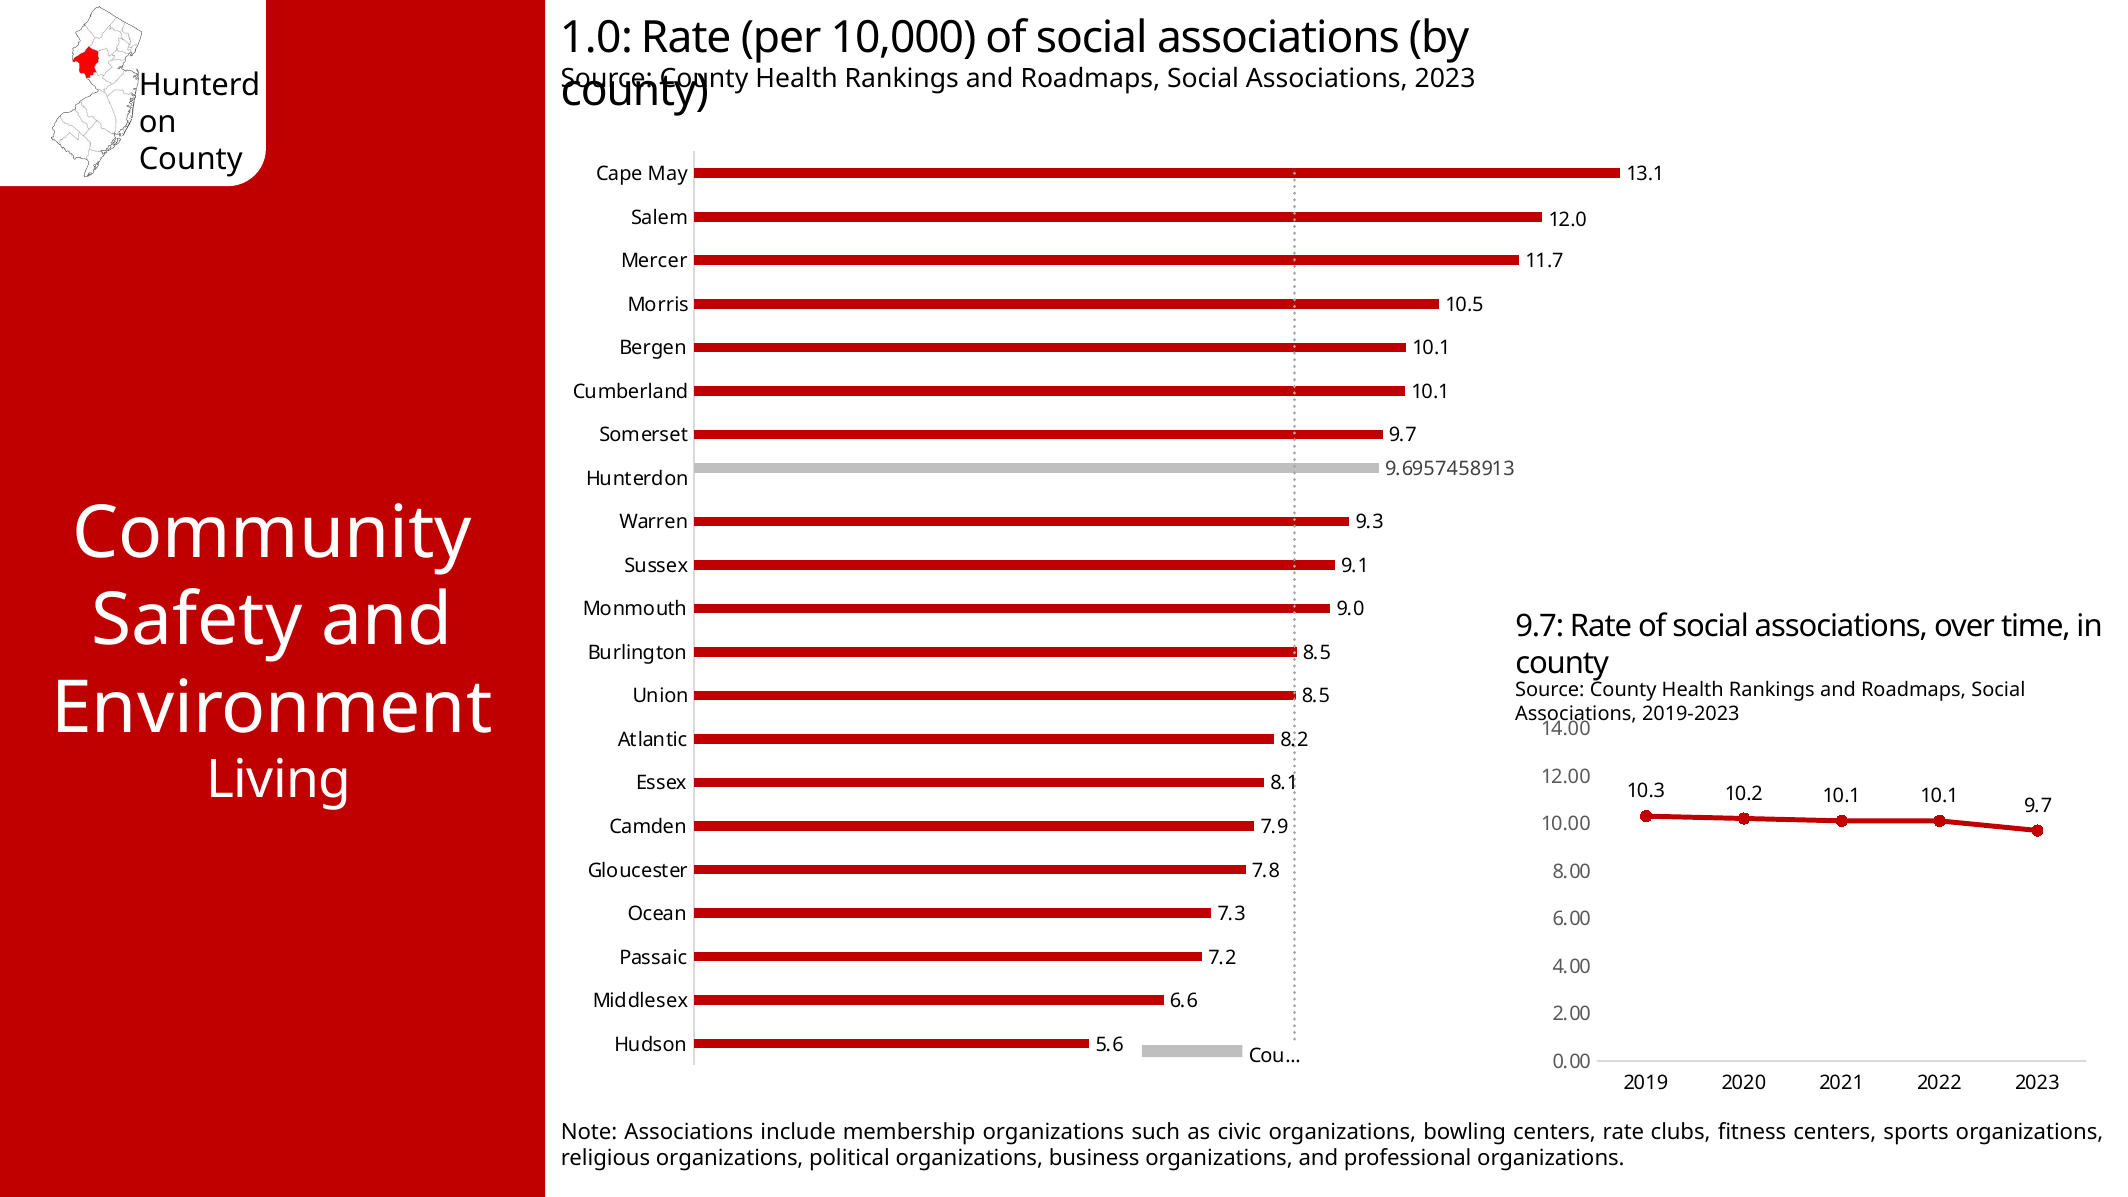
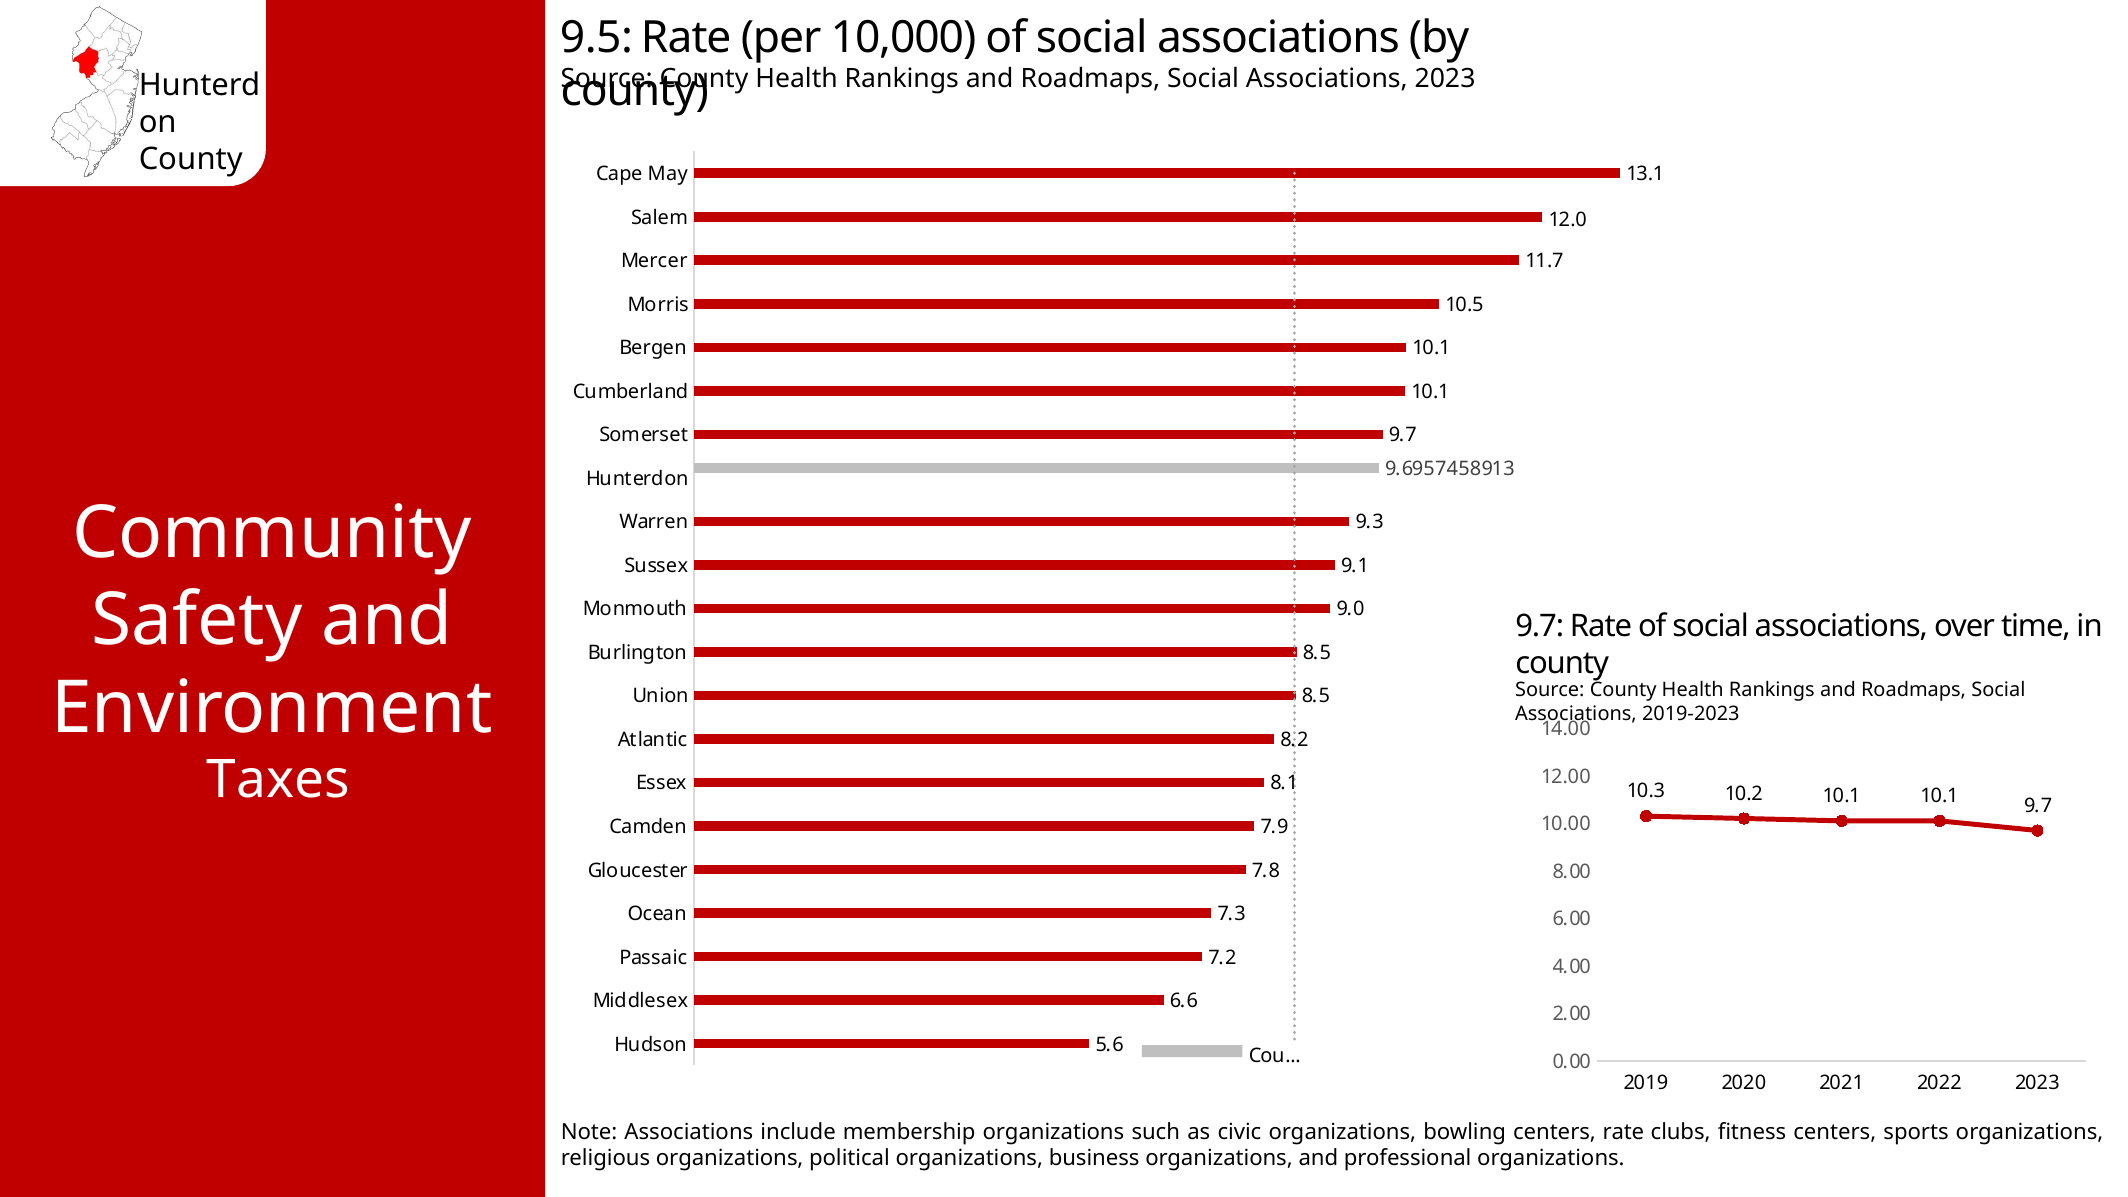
1.0: 1.0 -> 9.5
Living: Living -> Taxes
